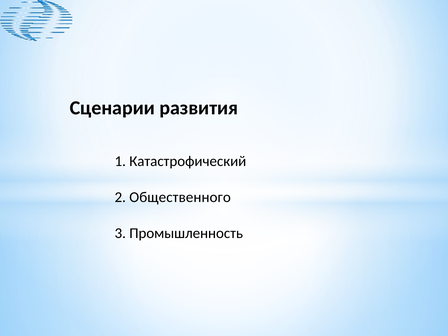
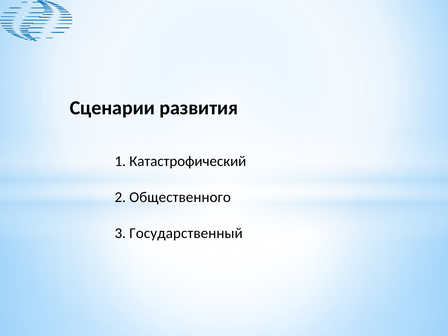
Промышленность: Промышленность -> Государственный
